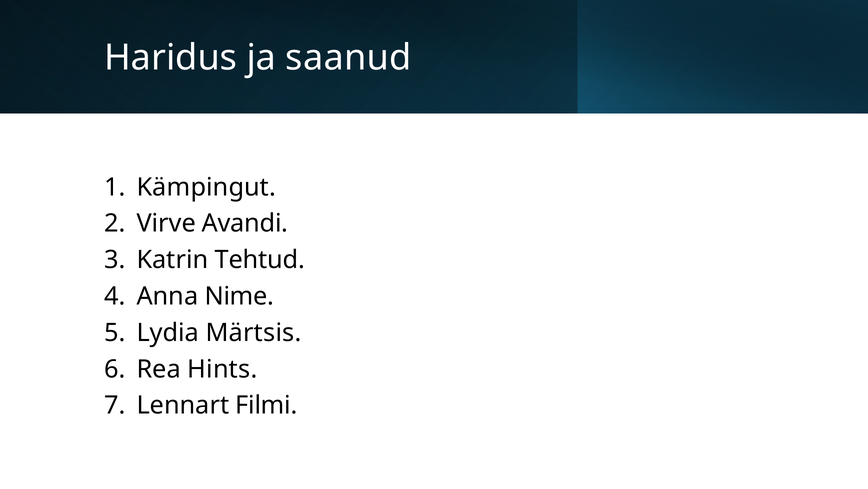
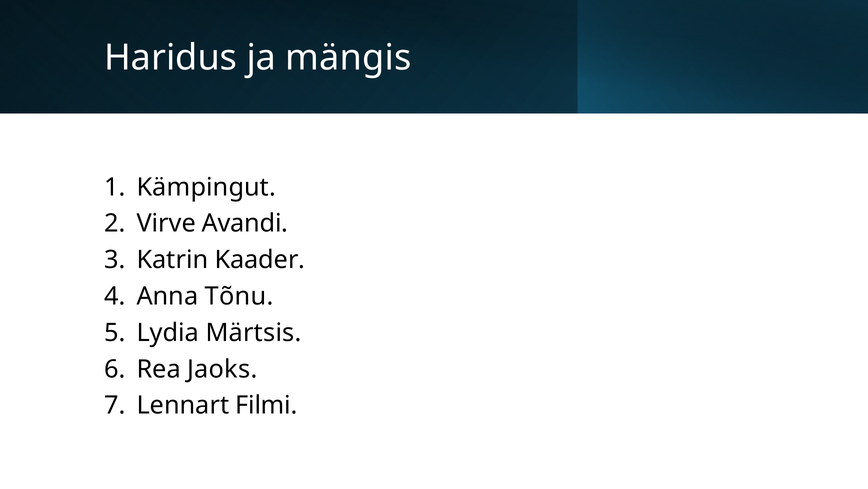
saanud: saanud -> mängis
Tehtud: Tehtud -> Kaader
Nime: Nime -> Tõnu
Hints: Hints -> Jaoks
